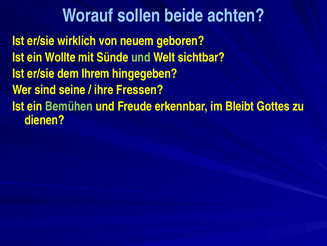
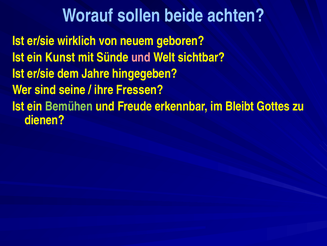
Wollte: Wollte -> Kunst
und at (141, 57) colour: light green -> pink
Ihrem: Ihrem -> Jahre
